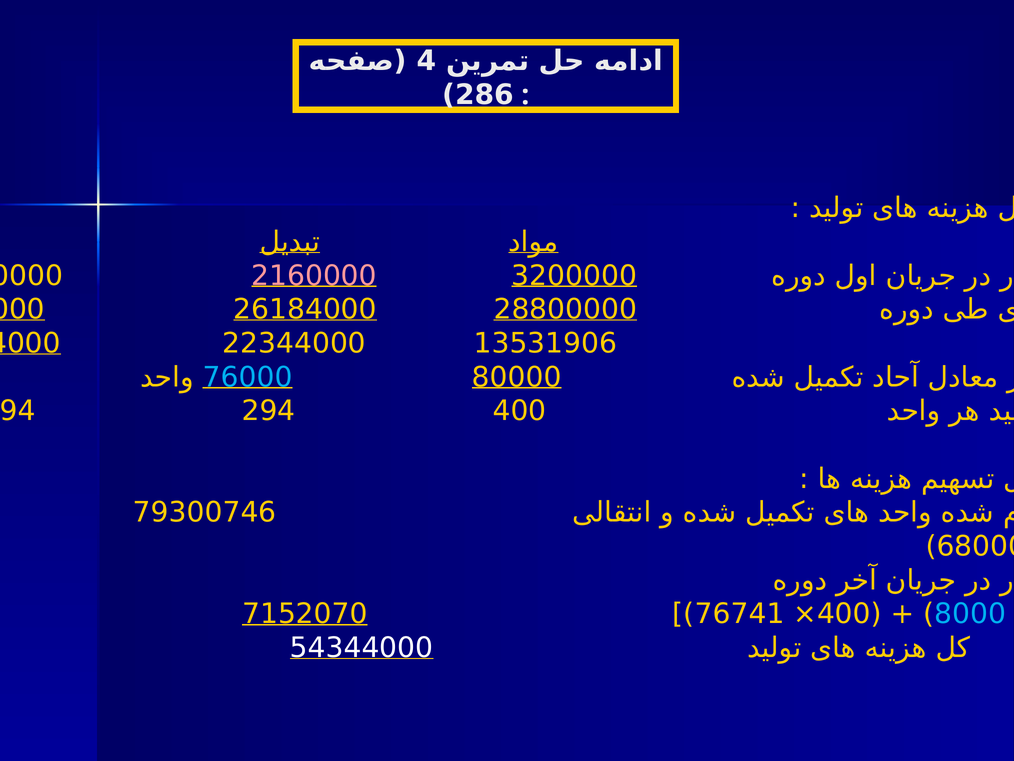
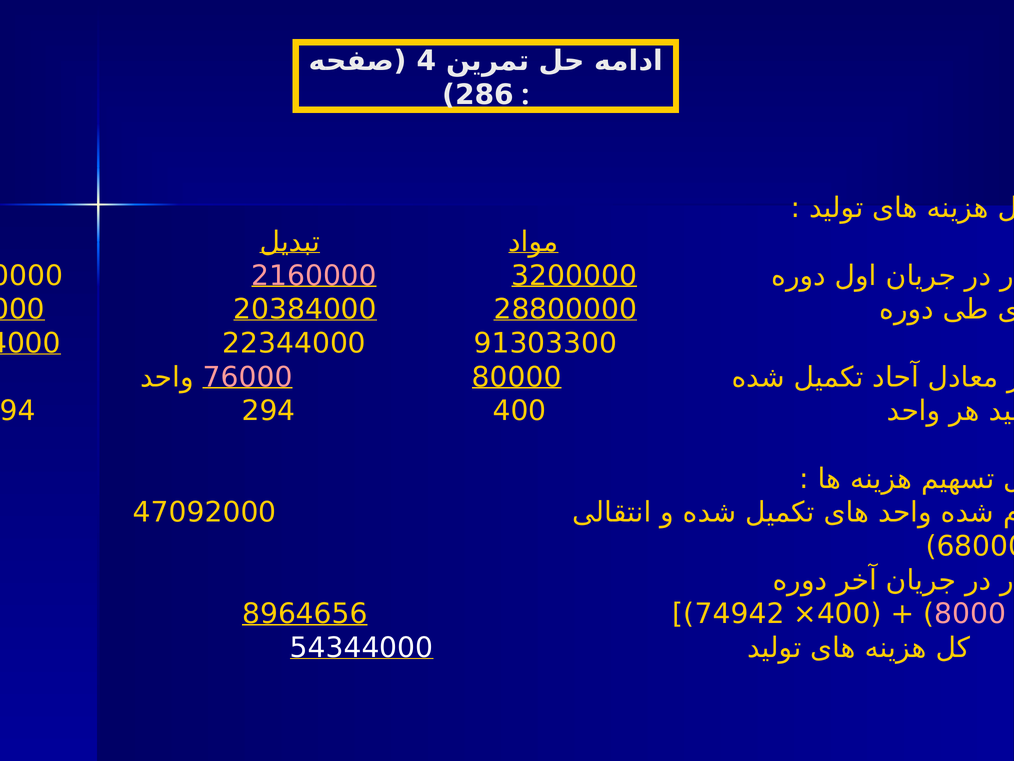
26184000: 26184000 -> 20384000
13531906: 13531906 -> 91303300
76000 colour: light blue -> pink
79300746: 79300746 -> 47092000
7152070: 7152070 -> 8964656
76741: 76741 -> 74942
8000 colour: light blue -> pink
